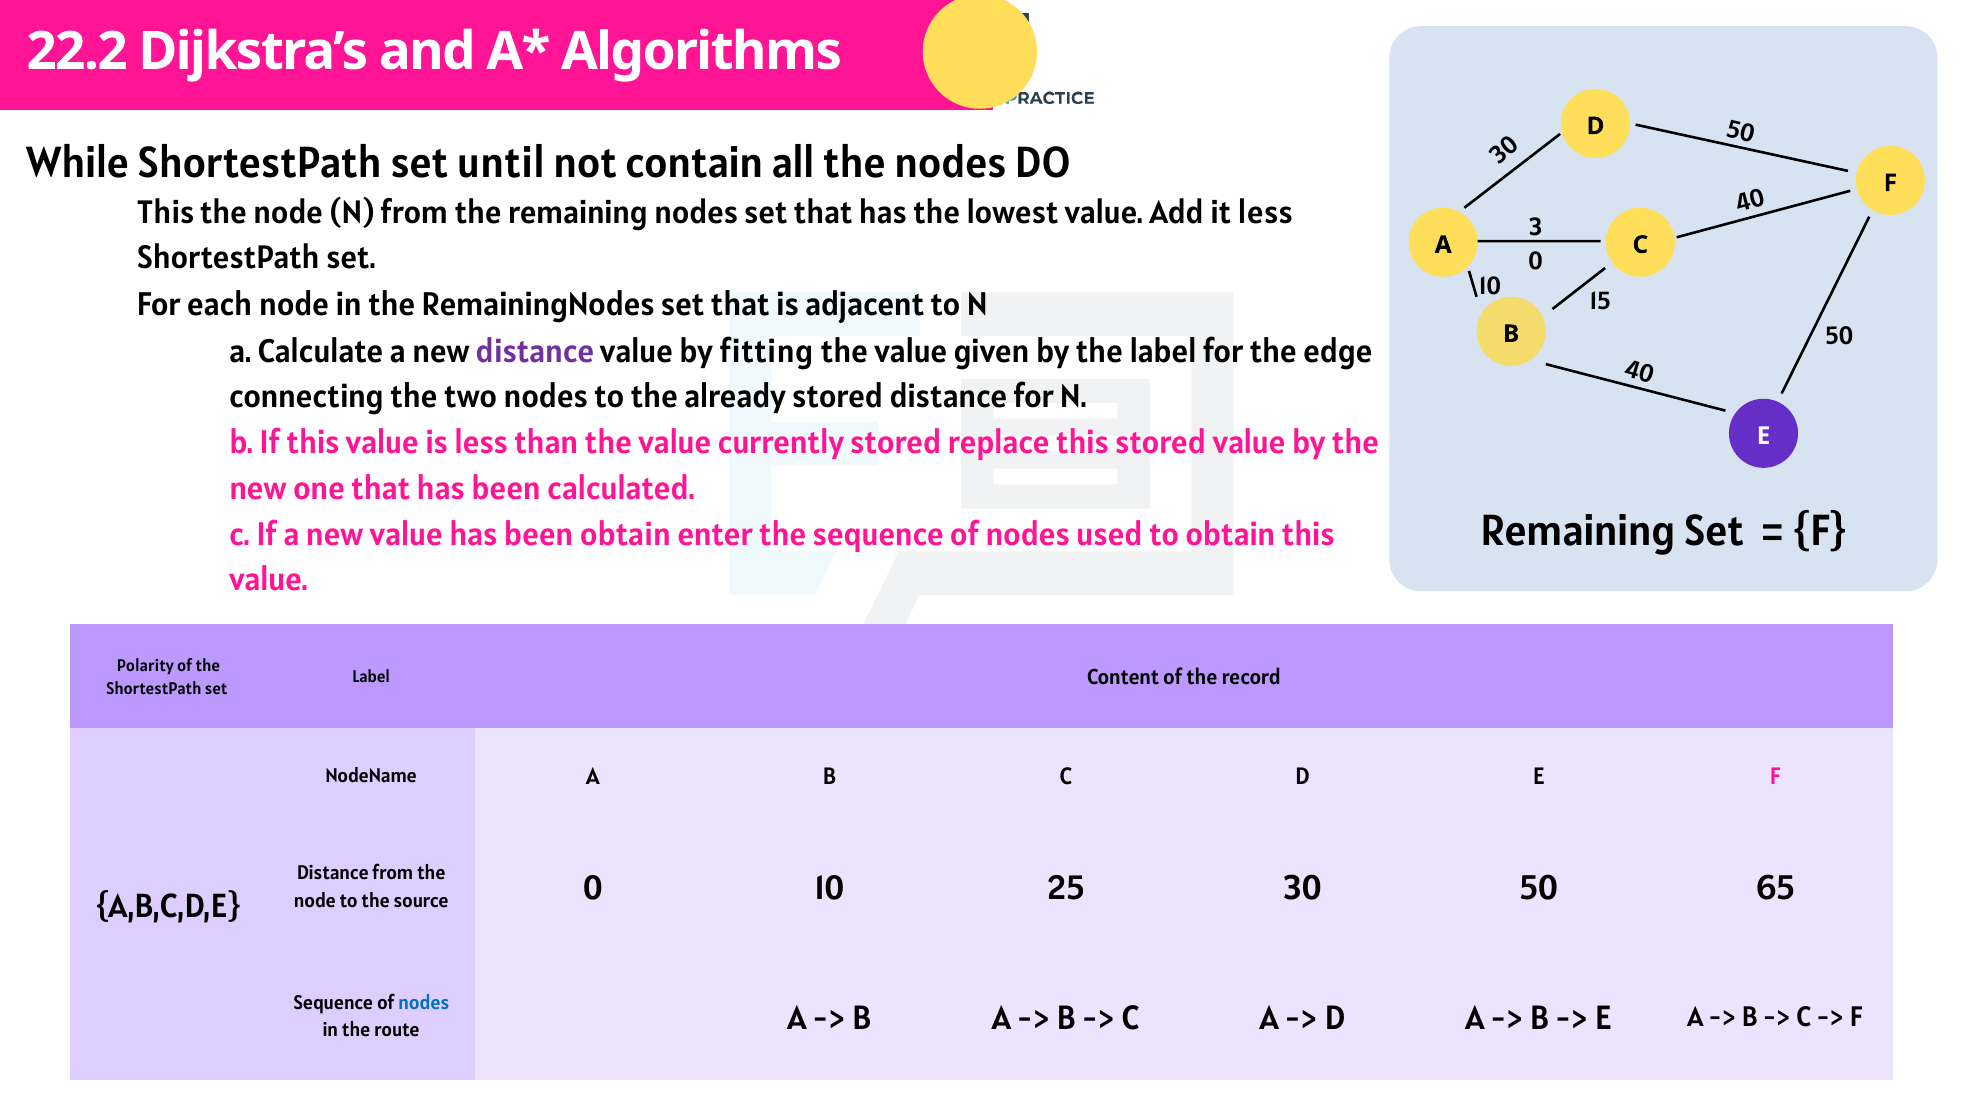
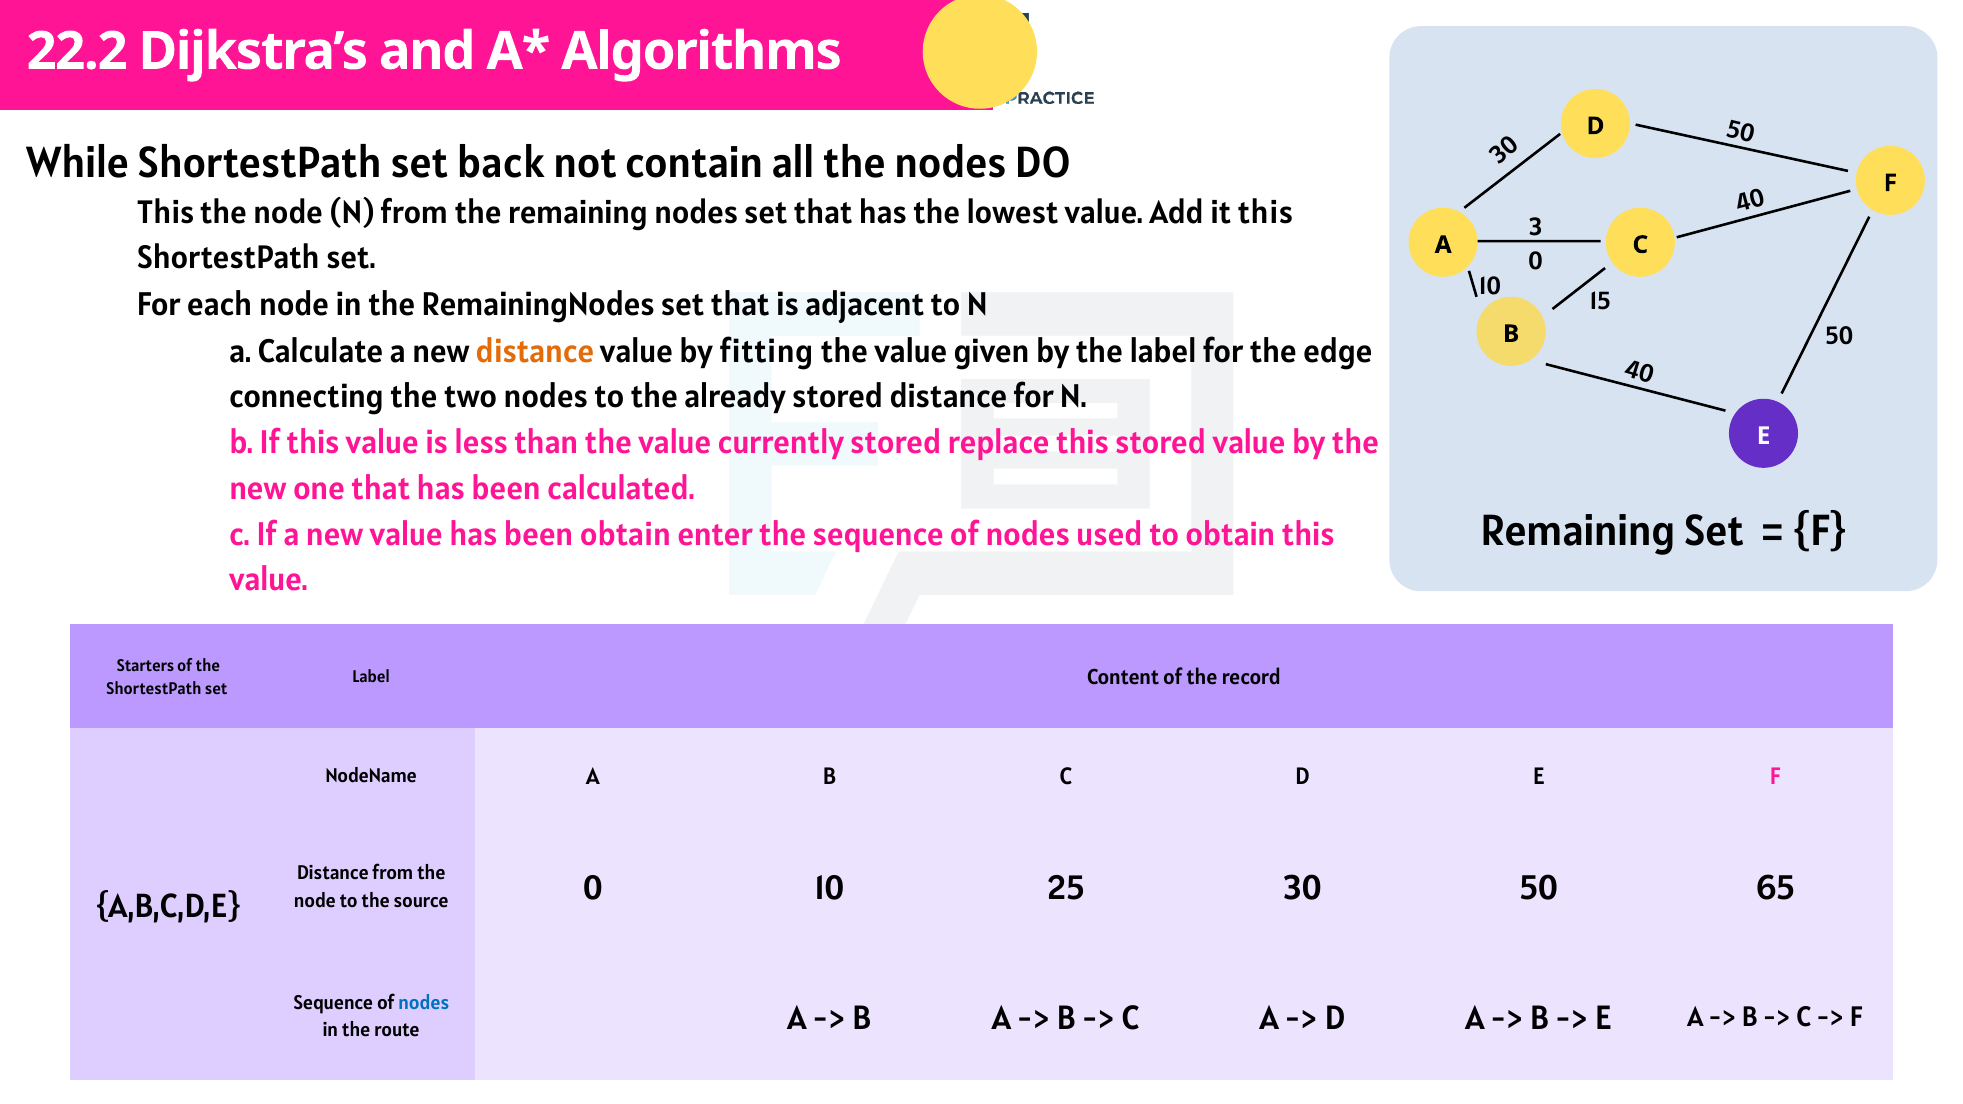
until: until -> back
it less: less -> this
distance at (535, 351) colour: purple -> orange
Polarity: Polarity -> Starters
